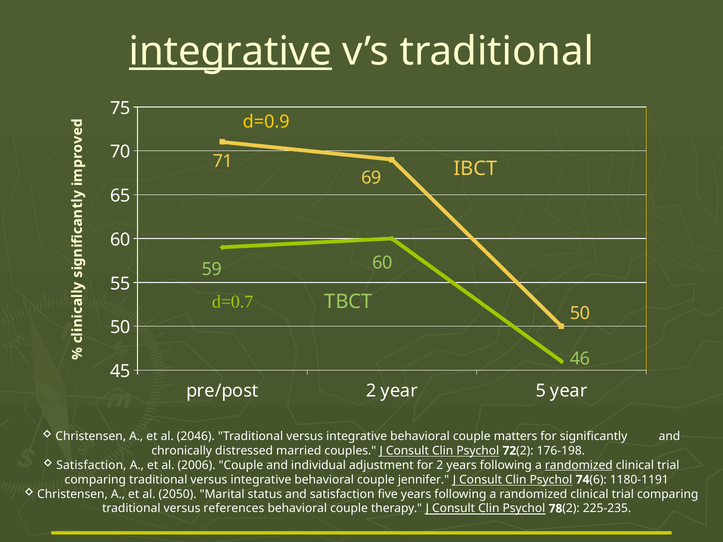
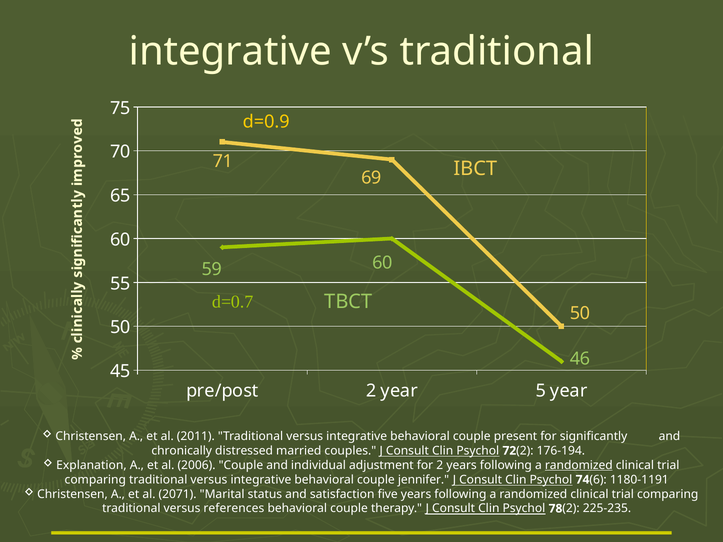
integrative at (230, 52) underline: present -> none
2046: 2046 -> 2011
matters: matters -> present
176-198: 176-198 -> 176-194
Satisfaction at (91, 465): Satisfaction -> Explanation
2050: 2050 -> 2071
